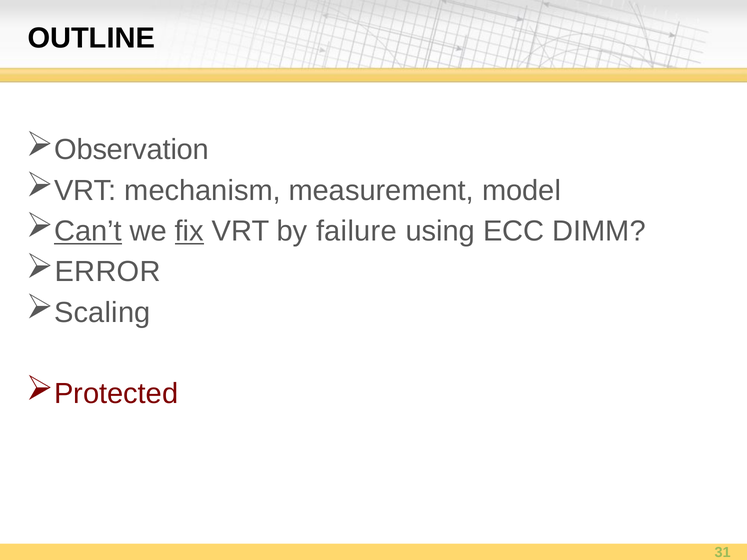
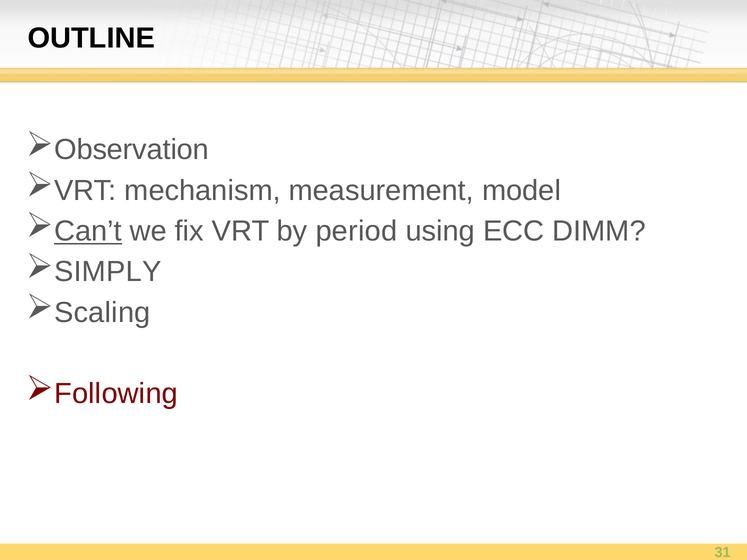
fix underline: present -> none
failure: failure -> period
ERROR: ERROR -> SIMPLY
Protected: Protected -> Following
